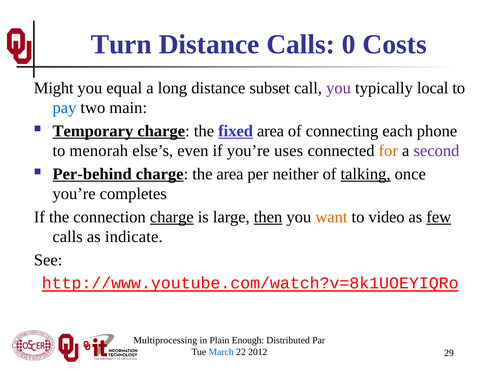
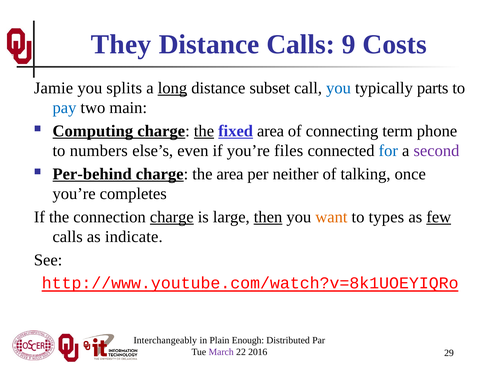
Turn: Turn -> They
0: 0 -> 9
Might: Might -> Jamie
equal: equal -> splits
long underline: none -> present
you at (339, 88) colour: purple -> blue
local: local -> parts
Temporary: Temporary -> Computing
the at (204, 131) underline: none -> present
each: each -> term
menorah: menorah -> numbers
uses: uses -> files
for colour: orange -> blue
talking underline: present -> none
video: video -> types
Multiprocessing: Multiprocessing -> Interchangeably
March colour: blue -> purple
2012: 2012 -> 2016
